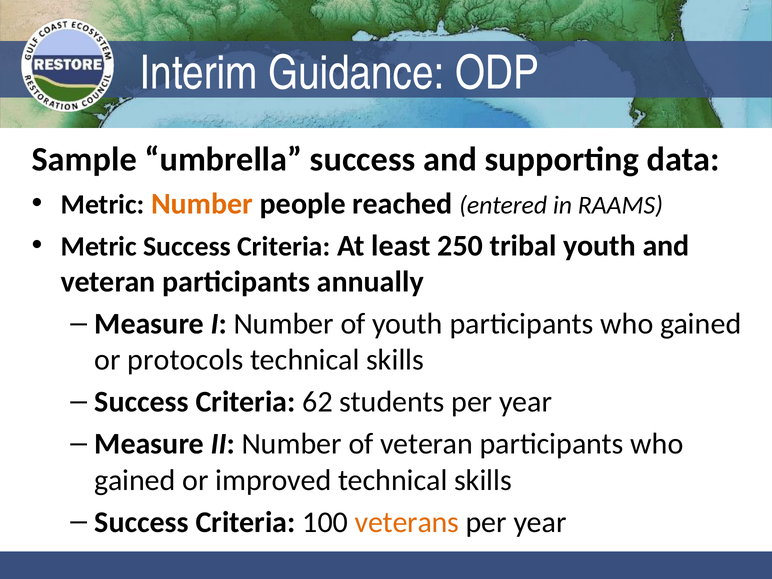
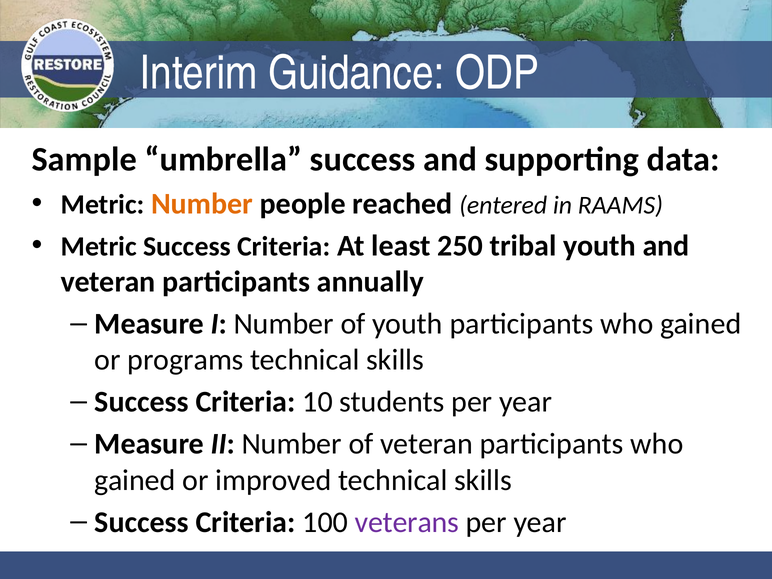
protocols: protocols -> programs
62: 62 -> 10
veterans colour: orange -> purple
